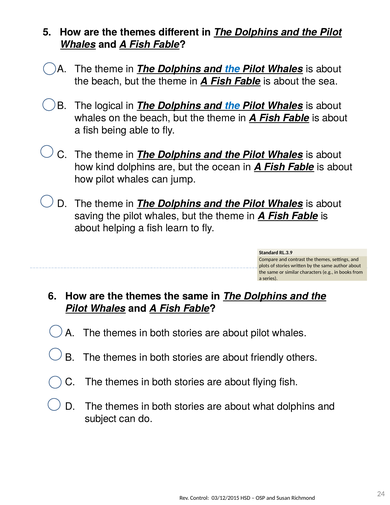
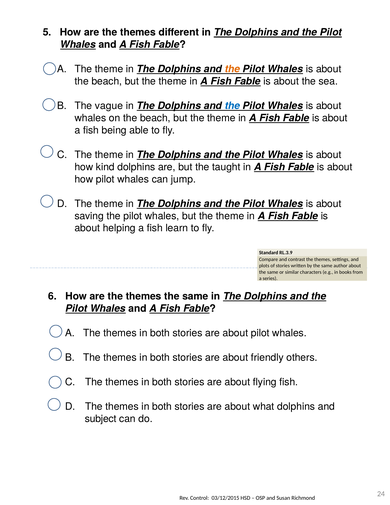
the at (232, 69) colour: blue -> orange
logical: logical -> vague
ocean: ocean -> taught
